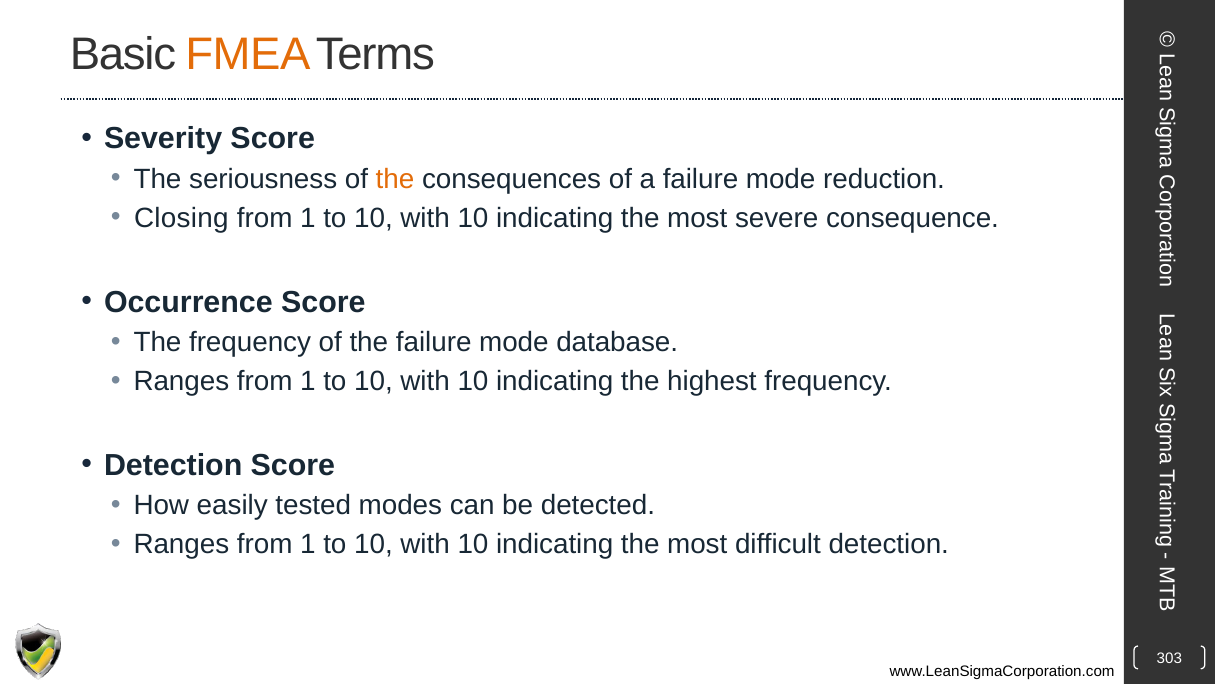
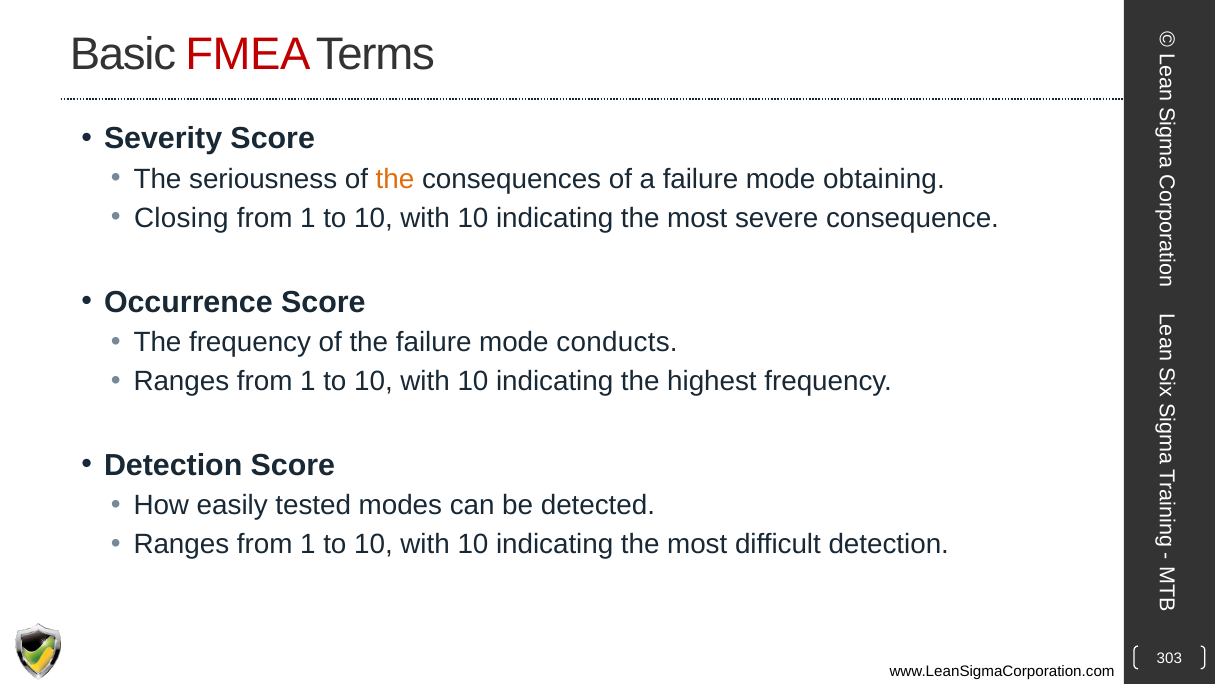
FMEA colour: orange -> red
reduction: reduction -> obtaining
database: database -> conducts
